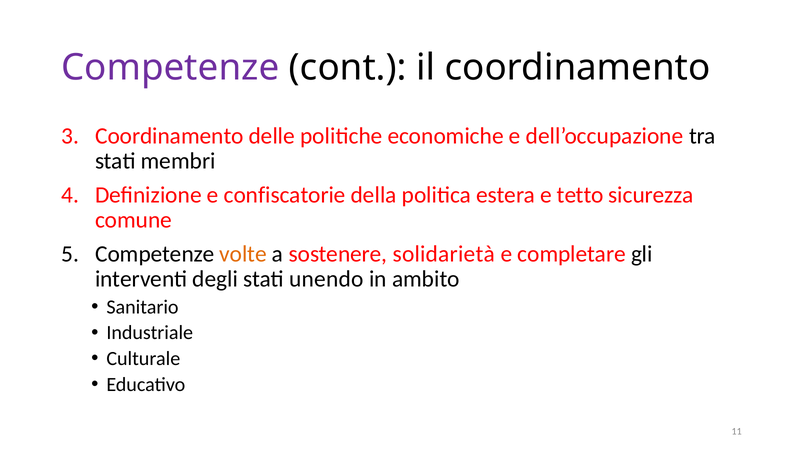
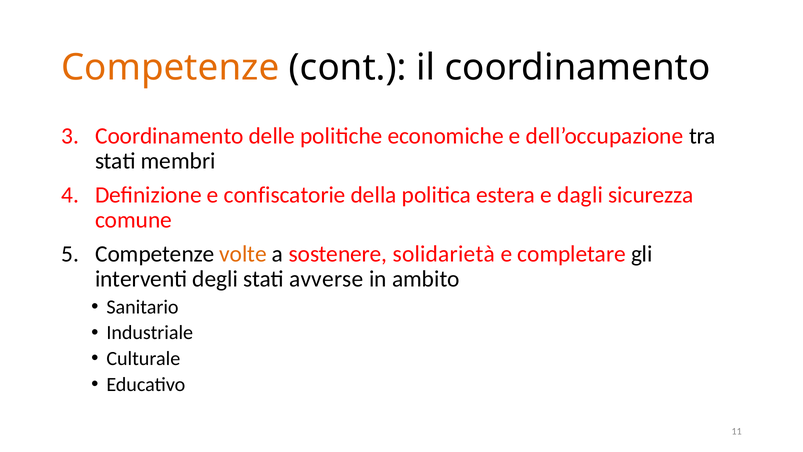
Competenze at (170, 67) colour: purple -> orange
tetto: tetto -> dagli
unendo: unendo -> avverse
